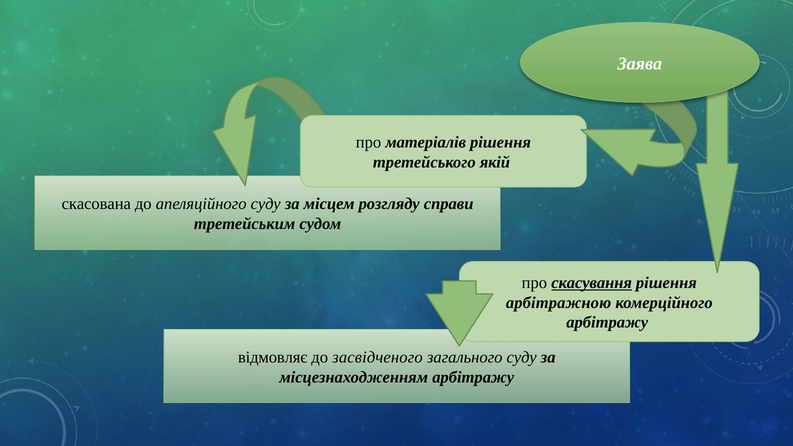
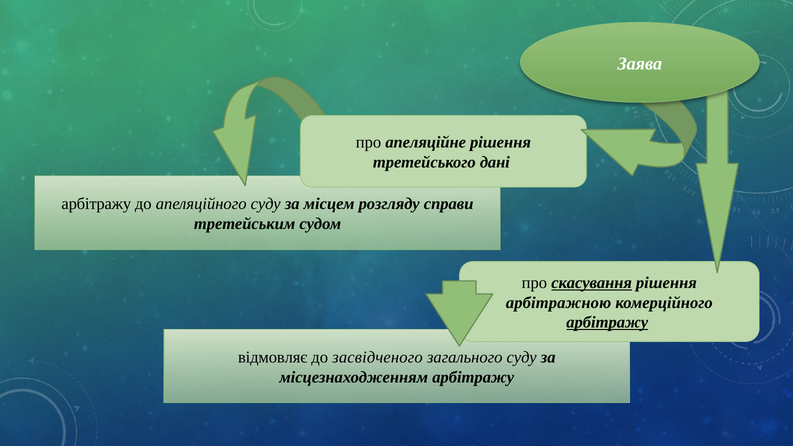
матеріалів: матеріалів -> апеляційне
якій: якій -> дані
скасована at (96, 204): скасована -> арбітражу
арбітражу at (607, 323) underline: none -> present
